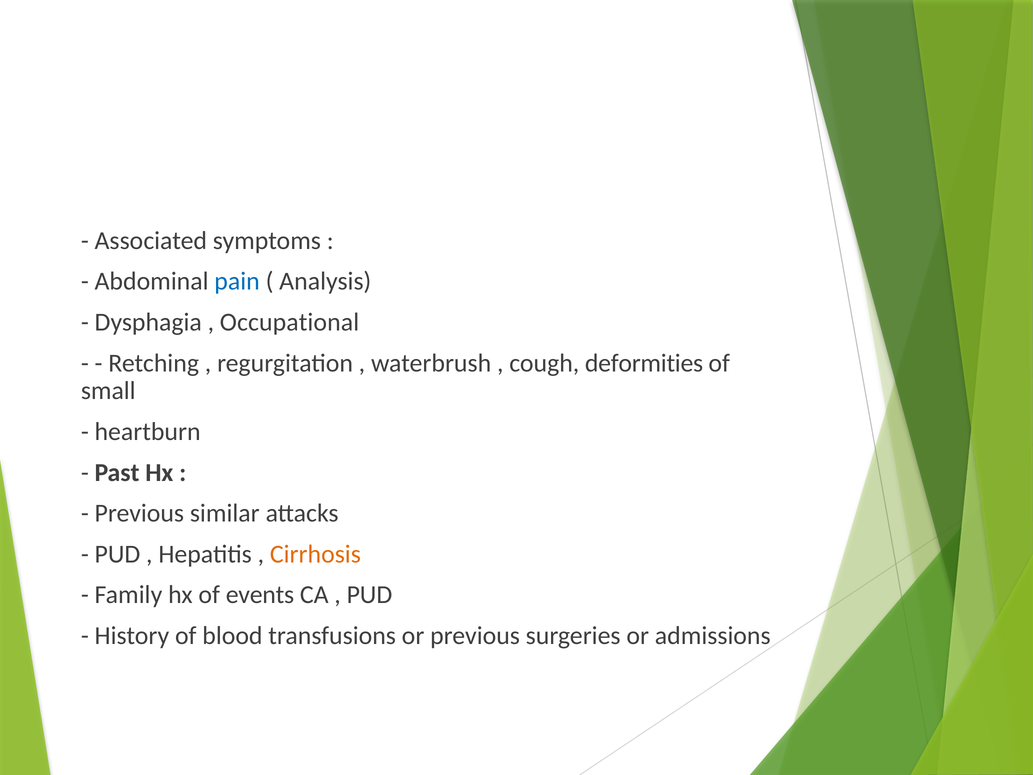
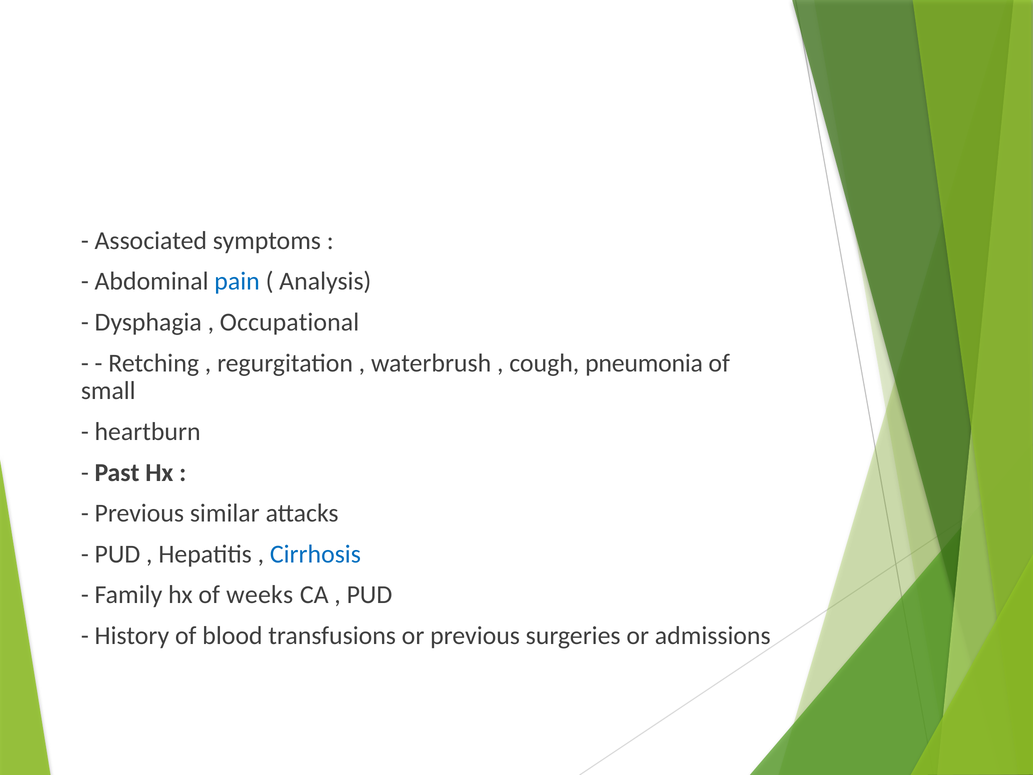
deformities: deformities -> pneumonia
Cirrhosis colour: orange -> blue
events: events -> weeks
